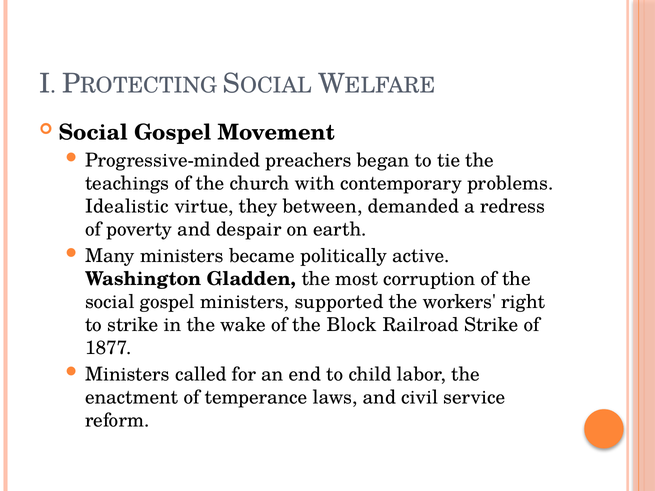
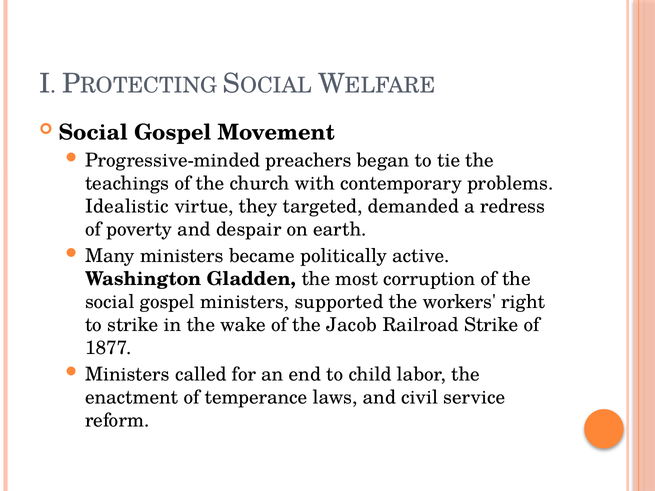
between: between -> targeted
Block: Block -> Jacob
